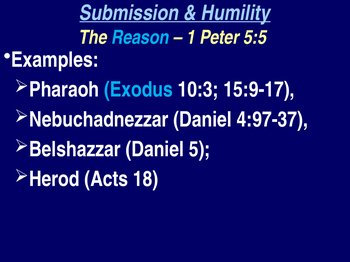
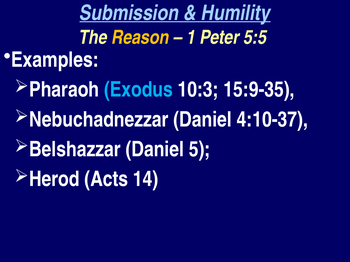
Reason colour: light blue -> yellow
15:9-17: 15:9-17 -> 15:9-35
4:97-37: 4:97-37 -> 4:10-37
18: 18 -> 14
